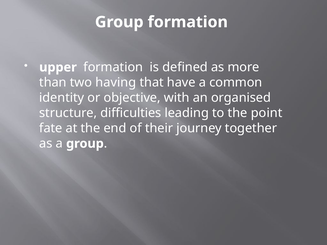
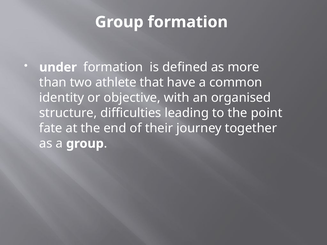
upper: upper -> under
having: having -> athlete
